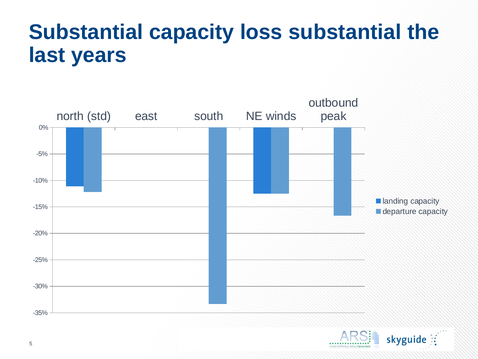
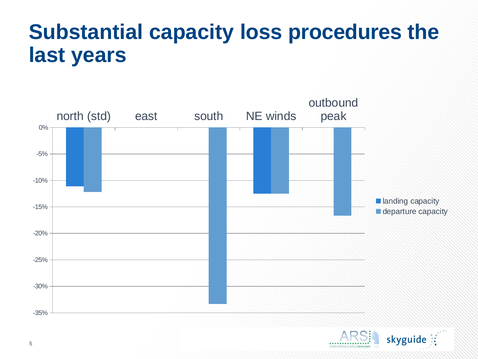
loss substantial: substantial -> procedures
